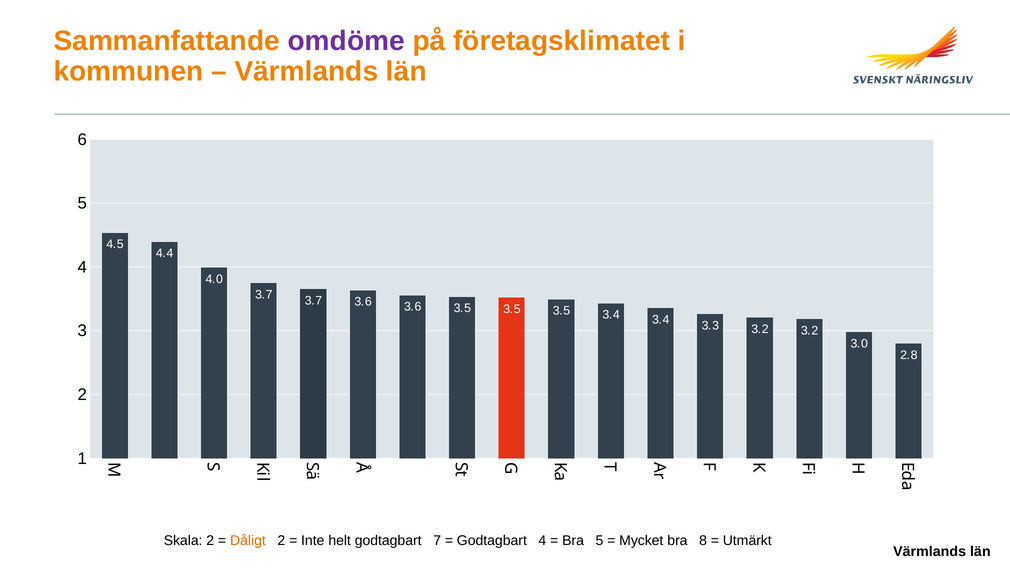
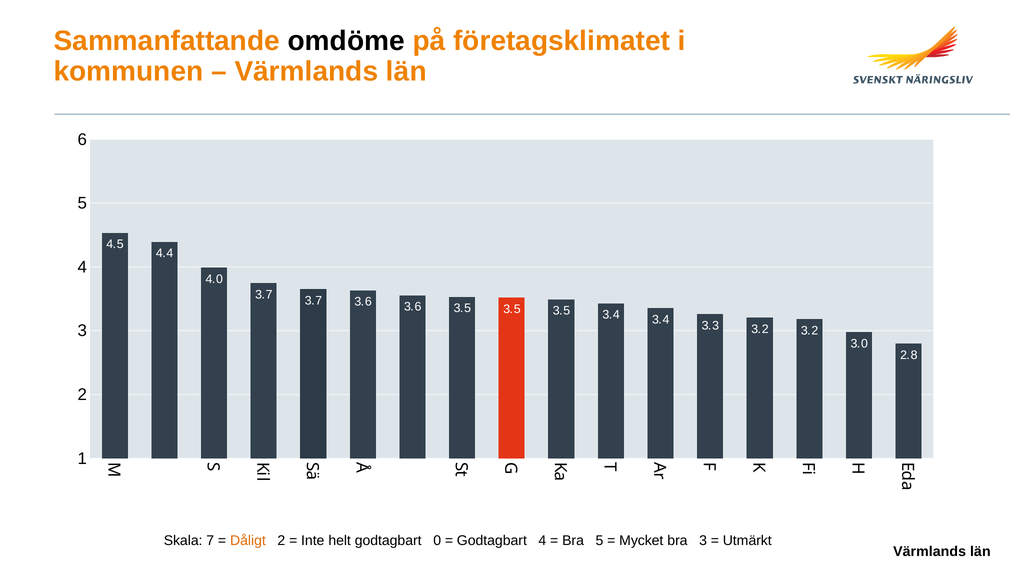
omdöme colour: purple -> black
Skala 2: 2 -> 7
7: 7 -> 0
bra 8: 8 -> 3
